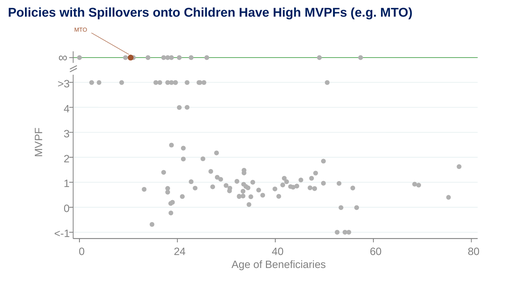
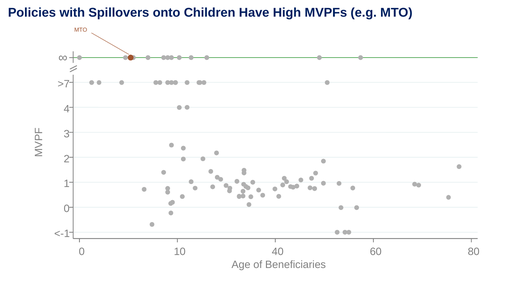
>3: >3 -> >7
24: 24 -> 10
